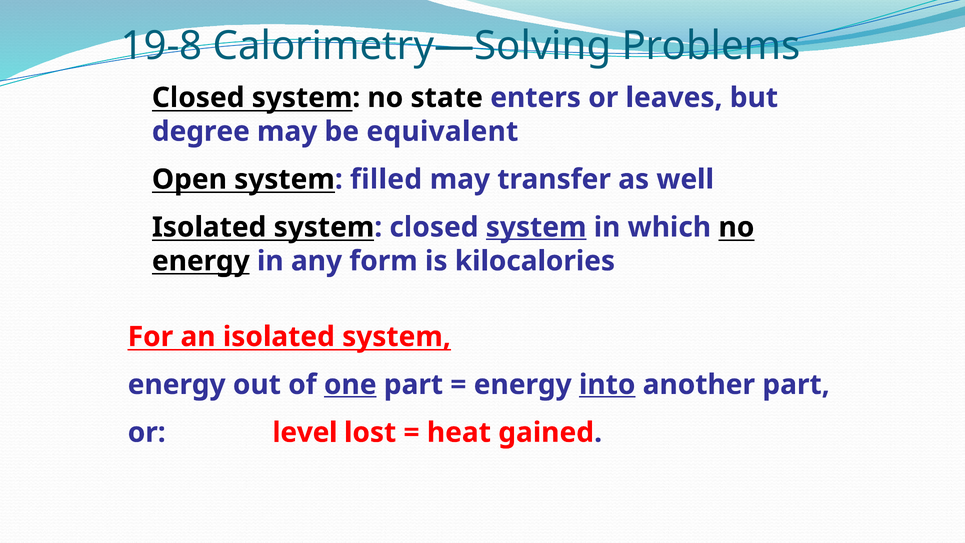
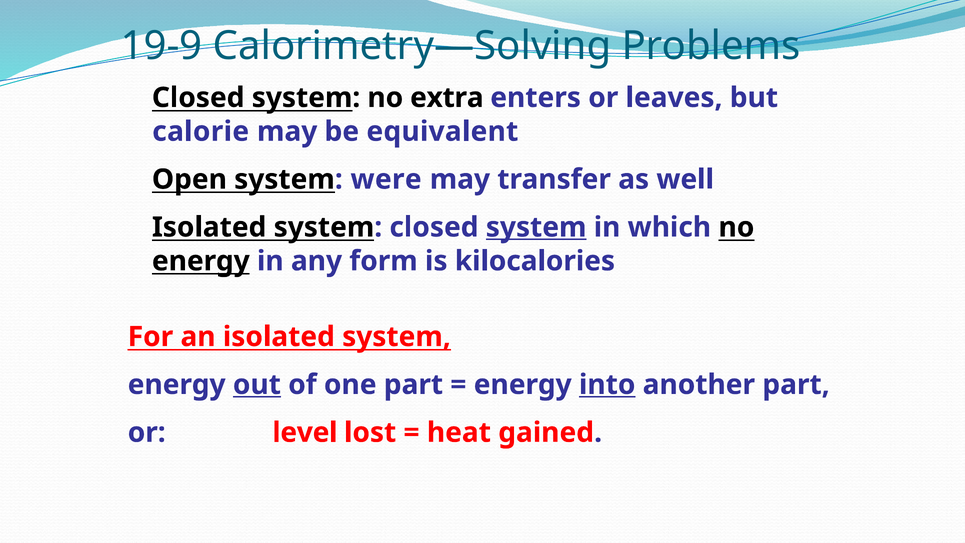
19-8: 19-8 -> 19-9
state: state -> extra
degree: degree -> calorie
filled: filled -> were
out underline: none -> present
one underline: present -> none
